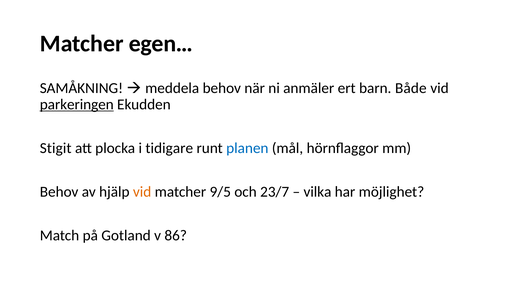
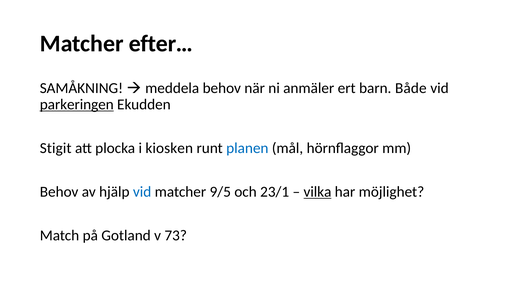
egen…: egen… -> efter…
tidigare: tidigare -> kiosken
vid at (142, 192) colour: orange -> blue
23/7: 23/7 -> 23/1
vilka underline: none -> present
86: 86 -> 73
